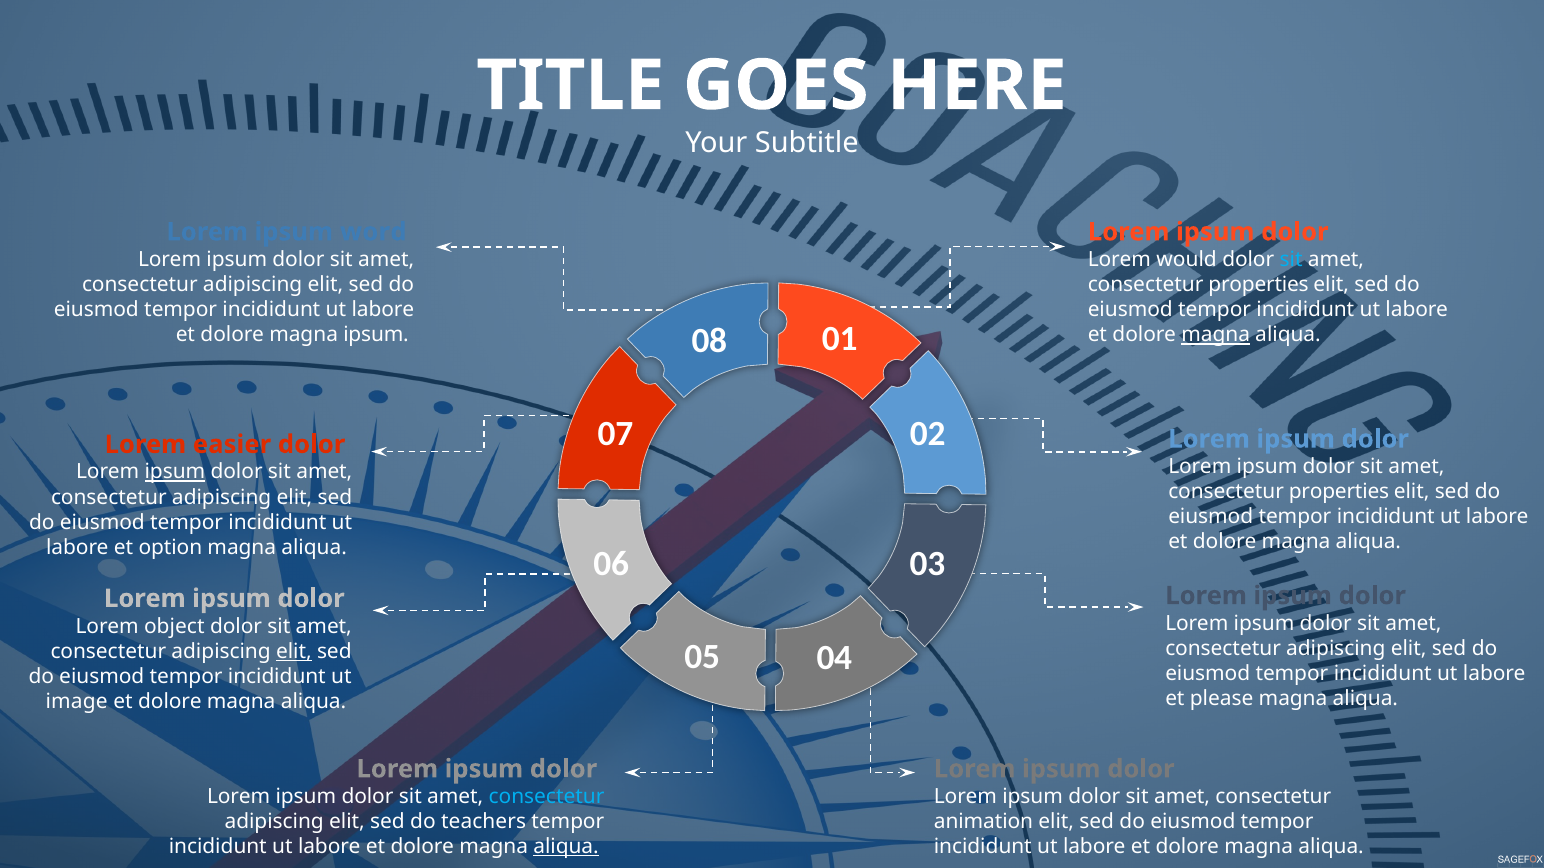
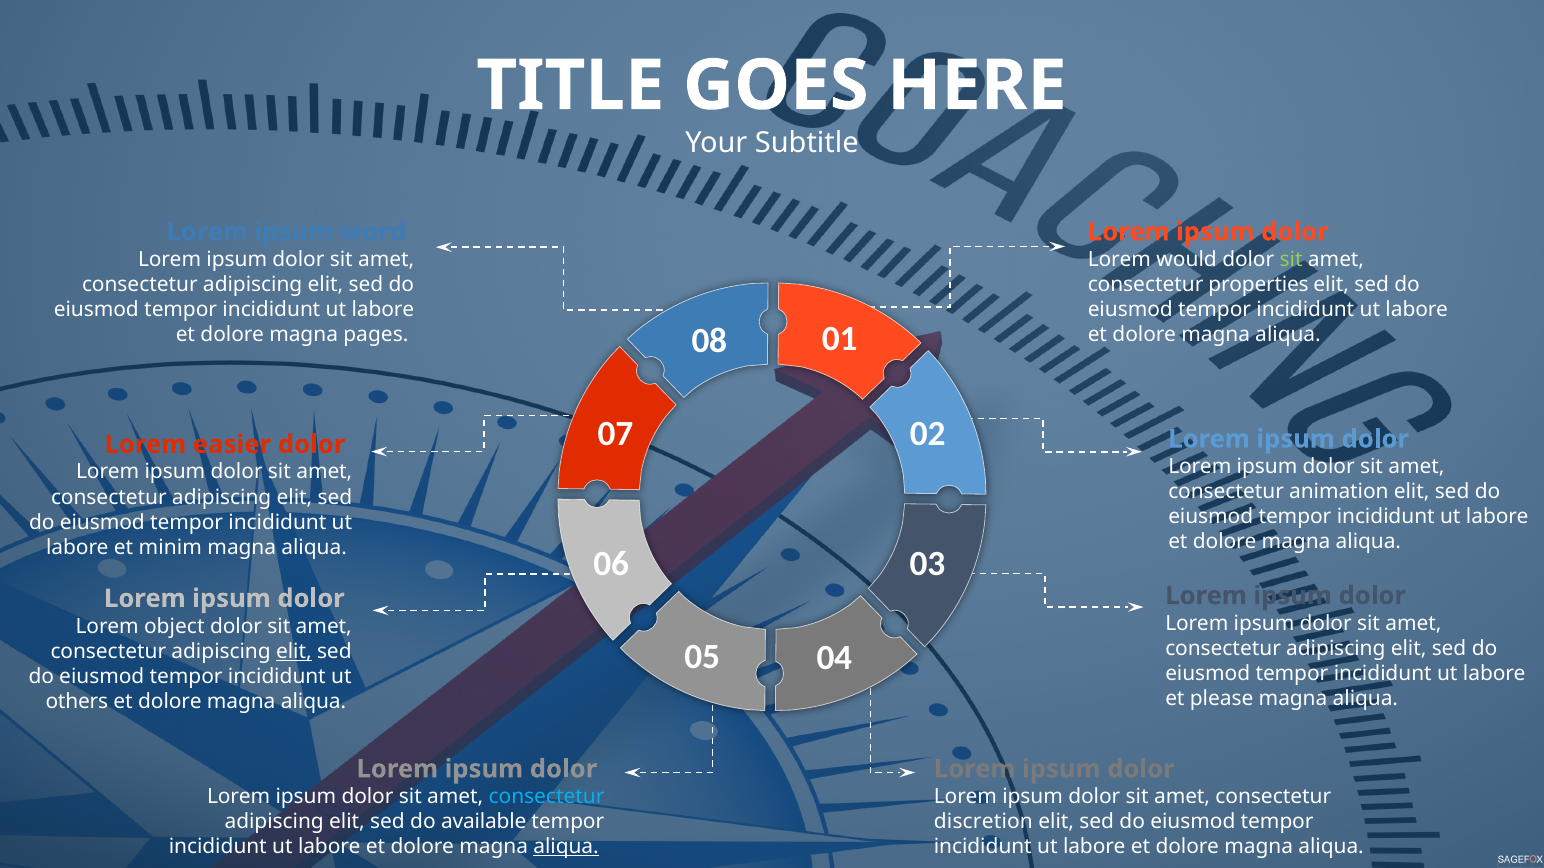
sit at (1291, 260) colour: light blue -> light green
magna ipsum: ipsum -> pages
magna at (1216, 335) underline: present -> none
ipsum at (175, 472) underline: present -> none
properties at (1339, 492): properties -> animation
option: option -> minim
image: image -> others
teachers: teachers -> available
animation: animation -> discretion
